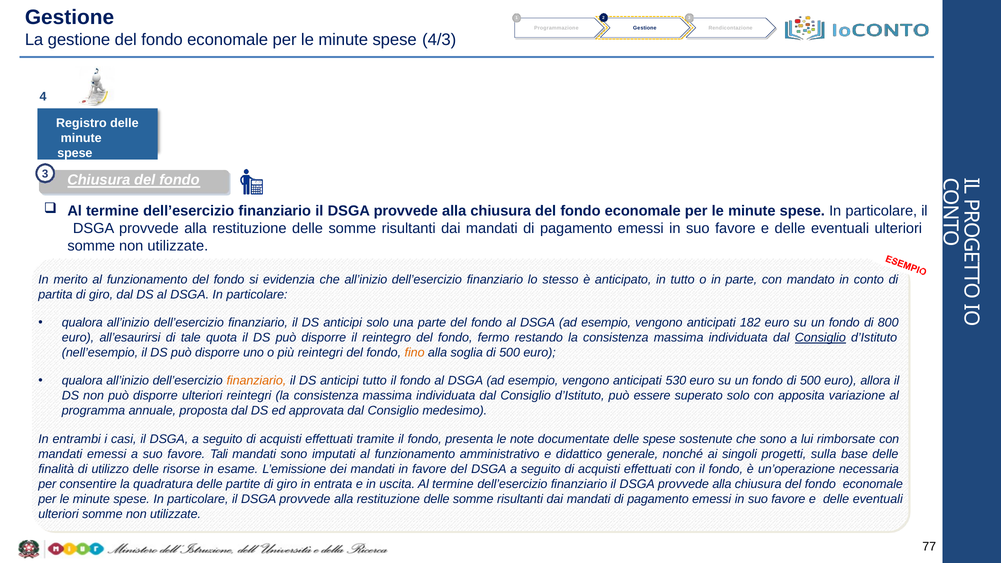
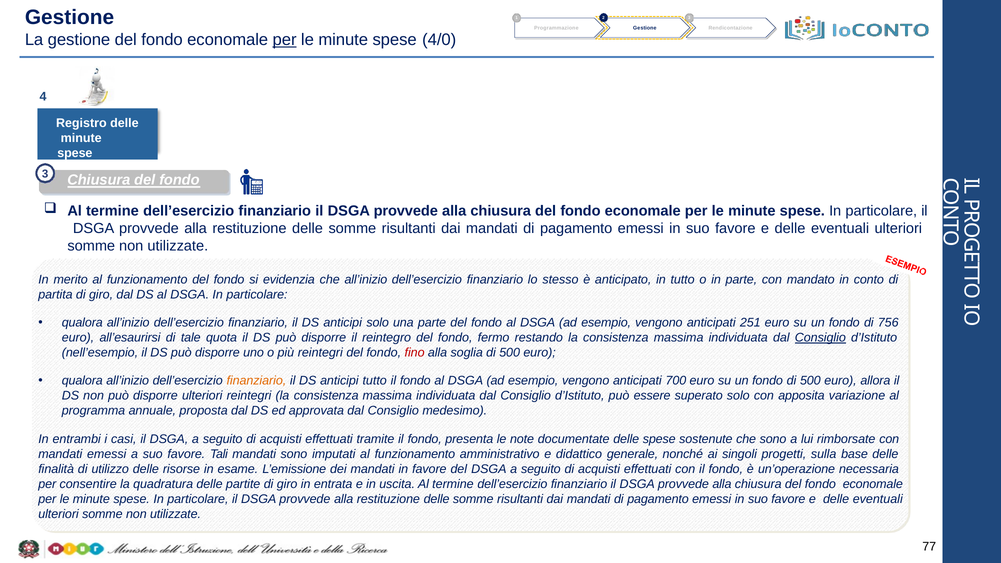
per at (285, 40) underline: none -> present
4/3: 4/3 -> 4/0
182: 182 -> 251
800: 800 -> 756
fino colour: orange -> red
530: 530 -> 700
